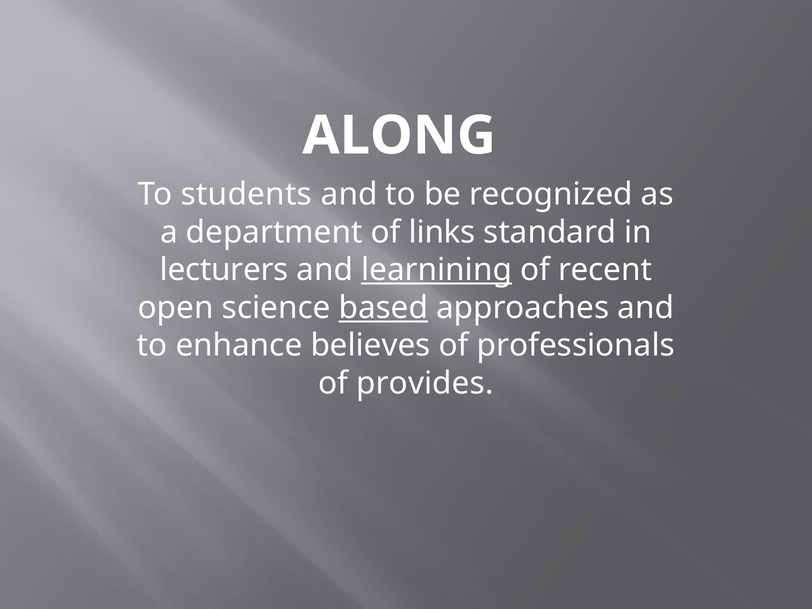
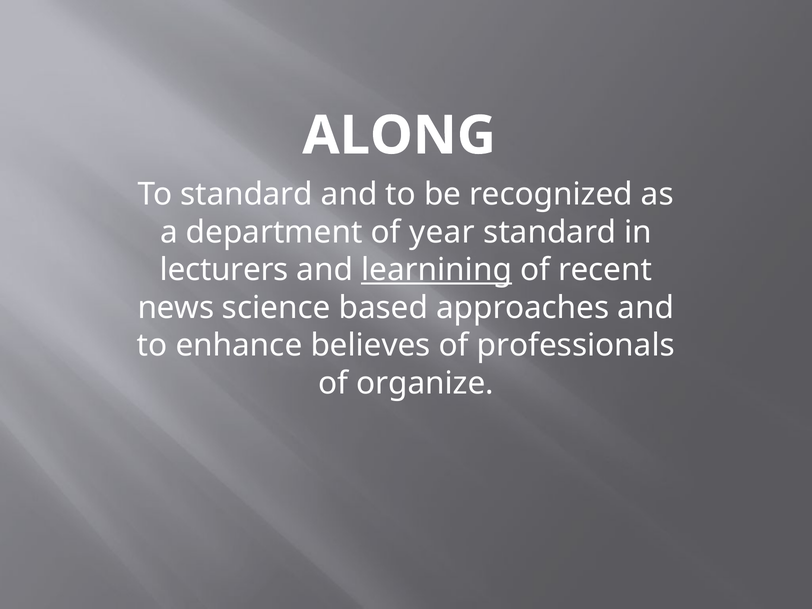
To students: students -> standard
links: links -> year
open: open -> news
based underline: present -> none
provides: provides -> organize
